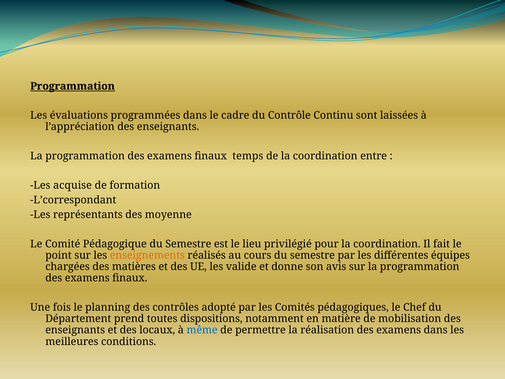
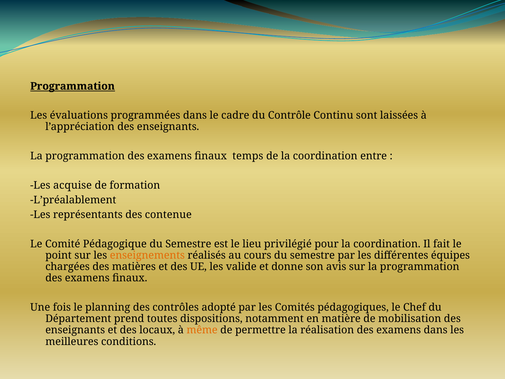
L’correspondant: L’correspondant -> L’préalablement
moyenne: moyenne -> contenue
même colour: blue -> orange
